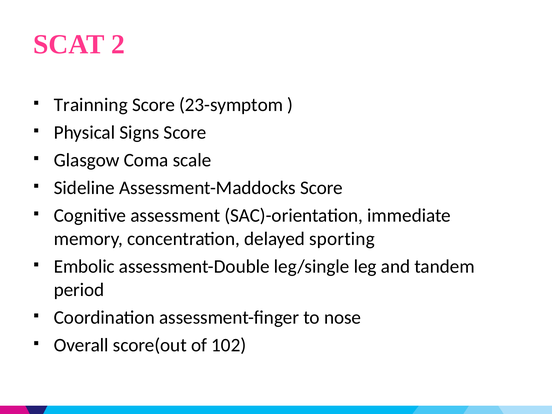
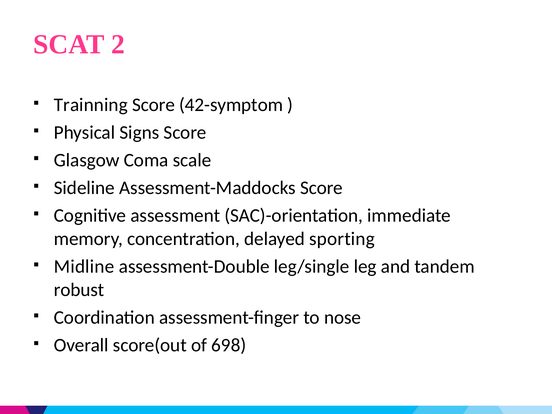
23-symptom: 23-symptom -> 42-symptom
Embolic: Embolic -> Midline
period: period -> robust
102: 102 -> 698
